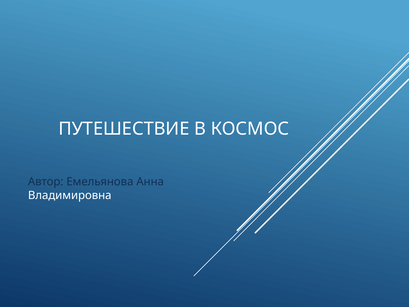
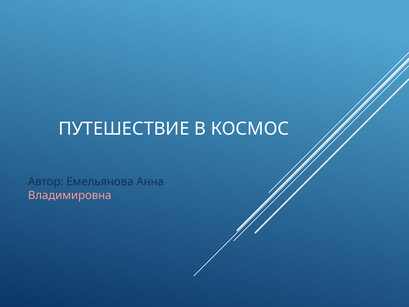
Владимировна colour: white -> pink
